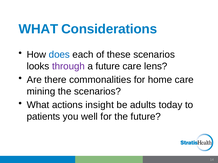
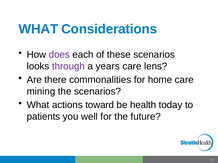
does colour: blue -> purple
a future: future -> years
insight: insight -> toward
adults: adults -> health
